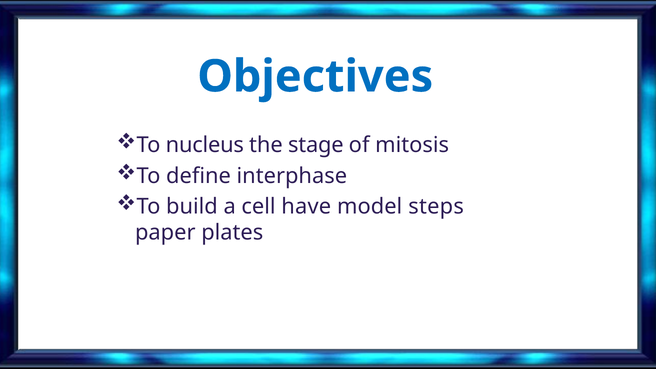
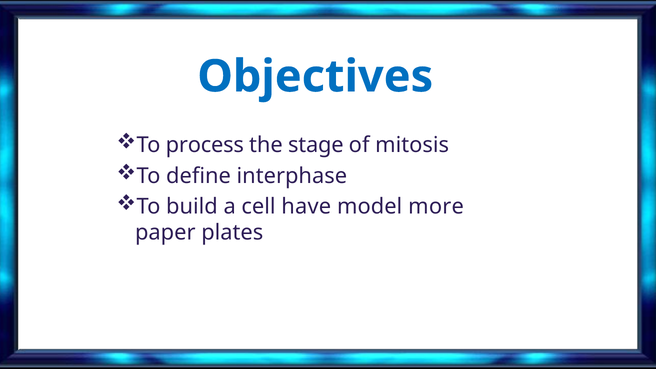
nucleus: nucleus -> process
steps: steps -> more
